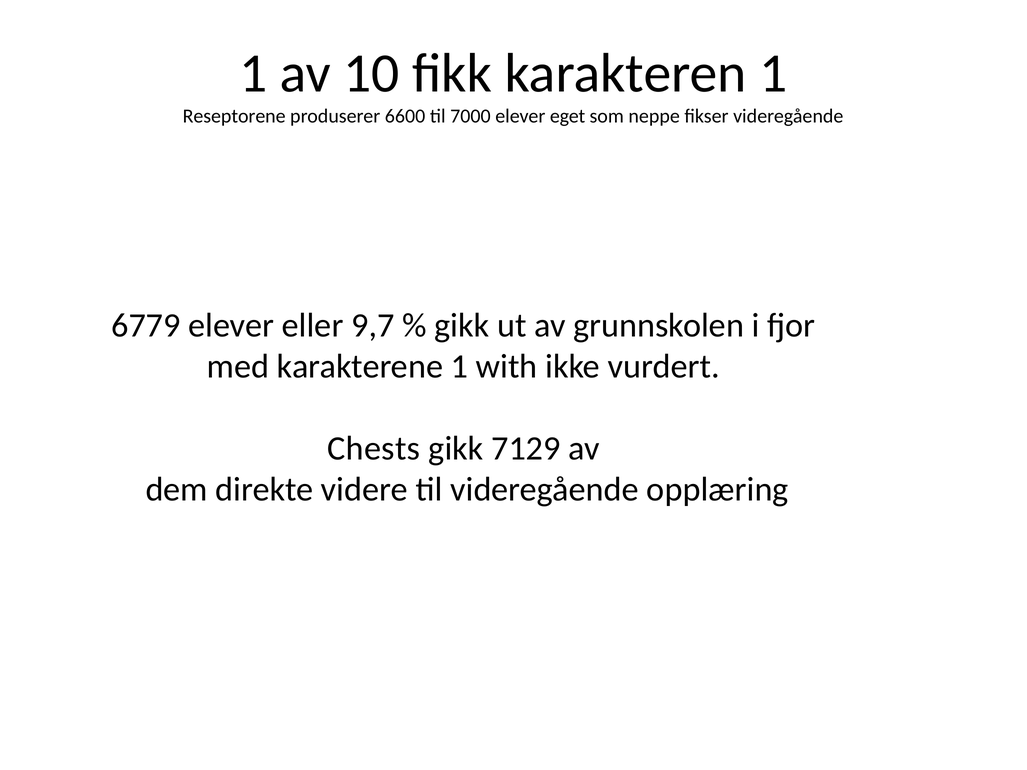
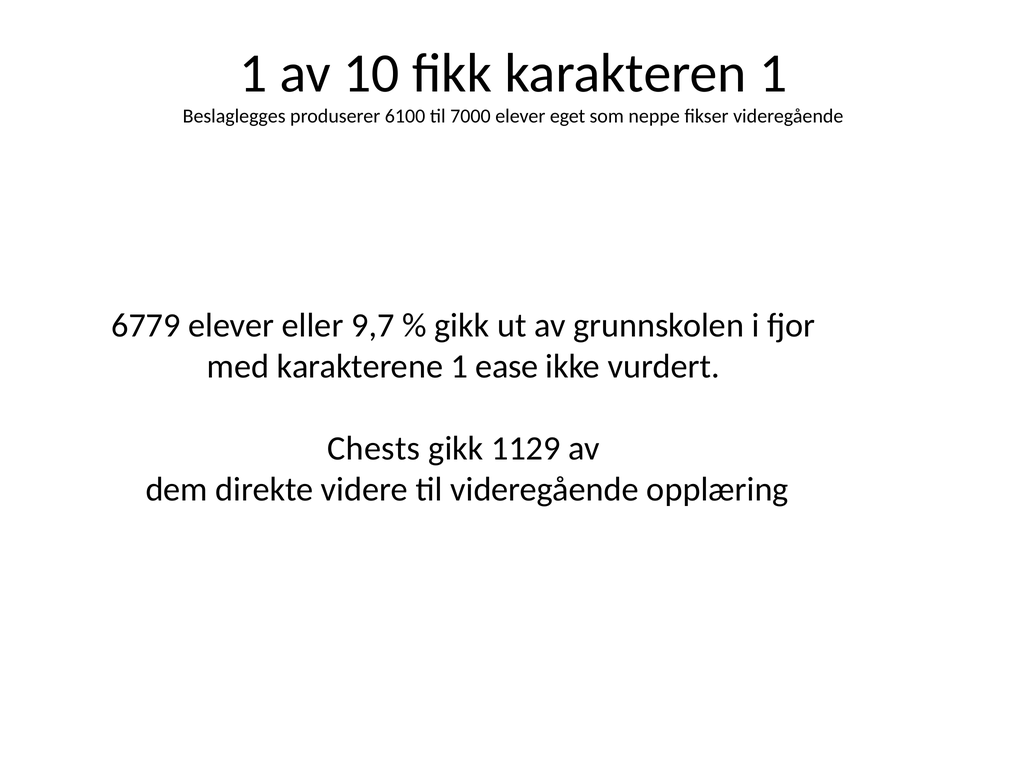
Reseptorene: Reseptorene -> Beslaglegges
6600: 6600 -> 6100
with: with -> ease
7129: 7129 -> 1129
